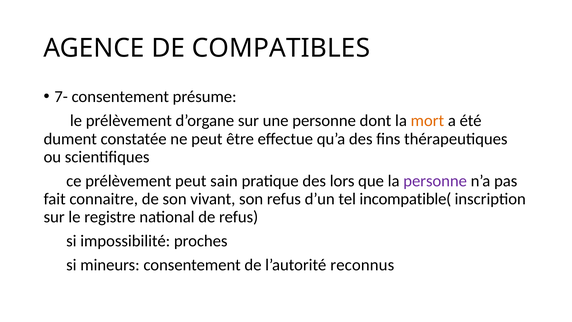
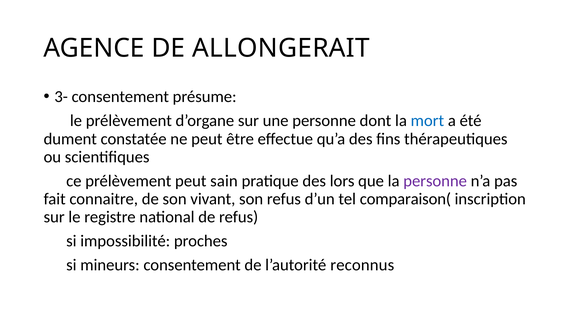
COMPATIBLES: COMPATIBLES -> ALLONGERAIT
7-: 7- -> 3-
mort colour: orange -> blue
incompatible(: incompatible( -> comparaison(
